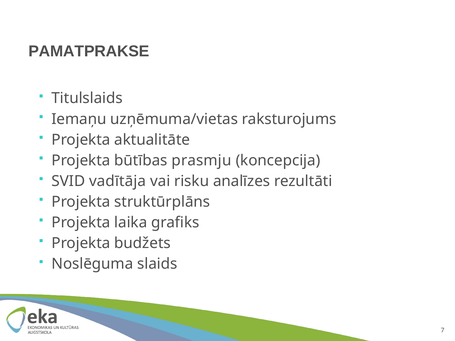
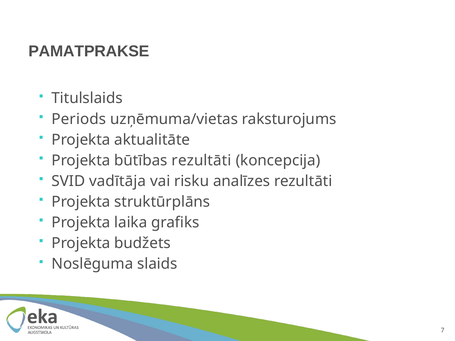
Iemaņu: Iemaņu -> Periods
būtības prasmju: prasmju -> rezultāti
